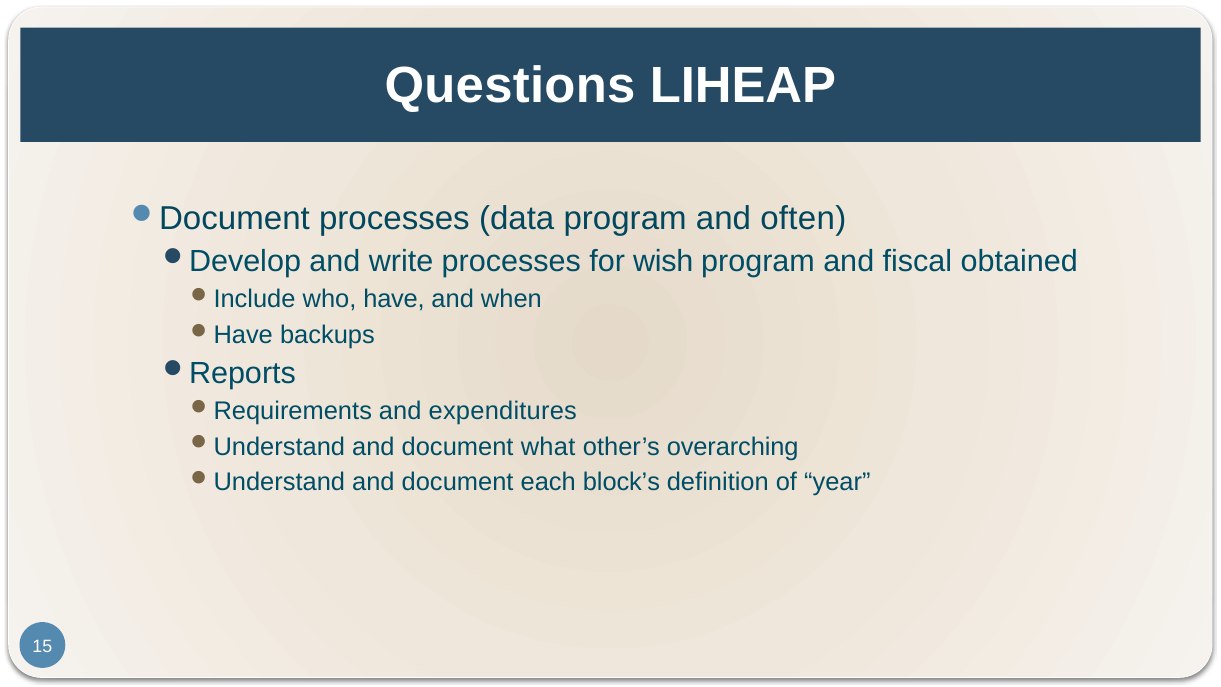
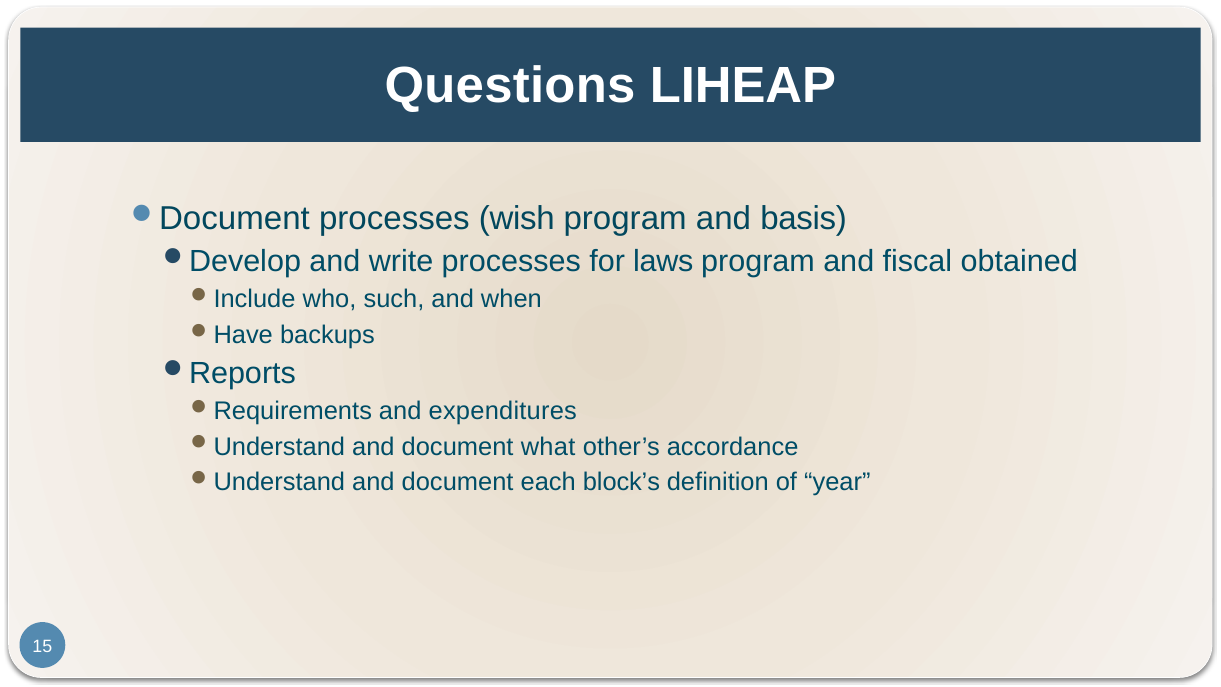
data: data -> wish
often: often -> basis
wish: wish -> laws
have: have -> such
overarching: overarching -> accordance
